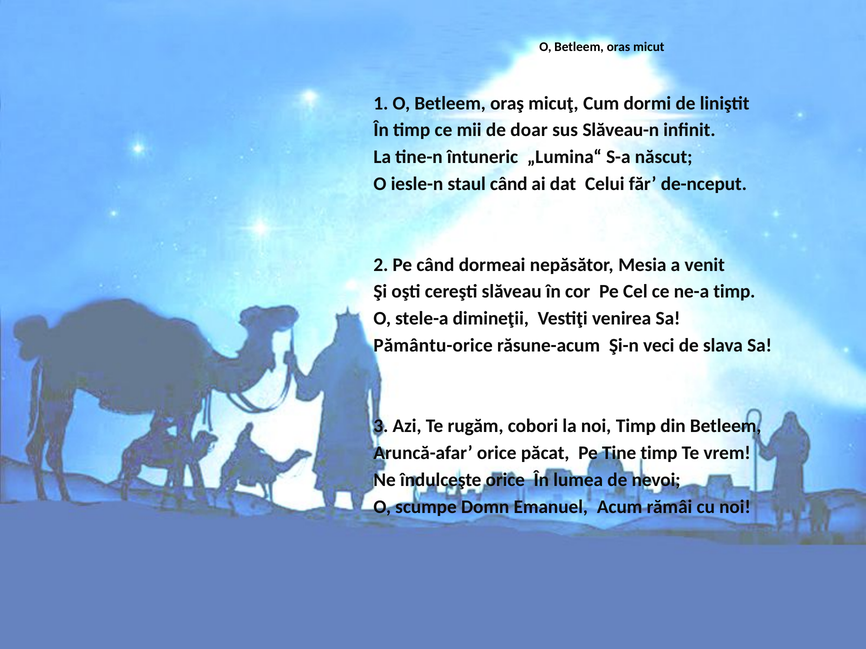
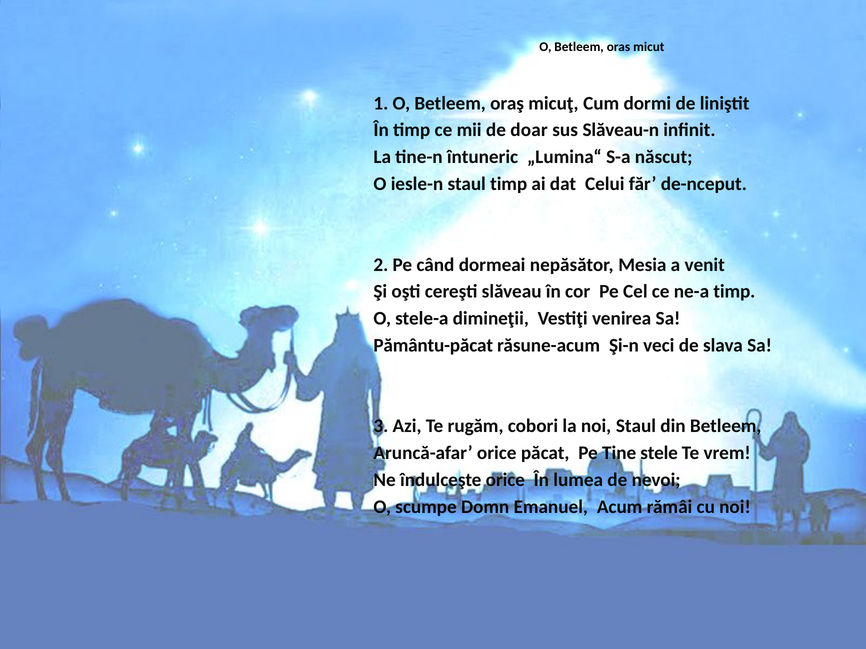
staul când: când -> timp
Pământu-orice: Pământu-orice -> Pământu-păcat
noi Timp: Timp -> Staul
Tine timp: timp -> stele
